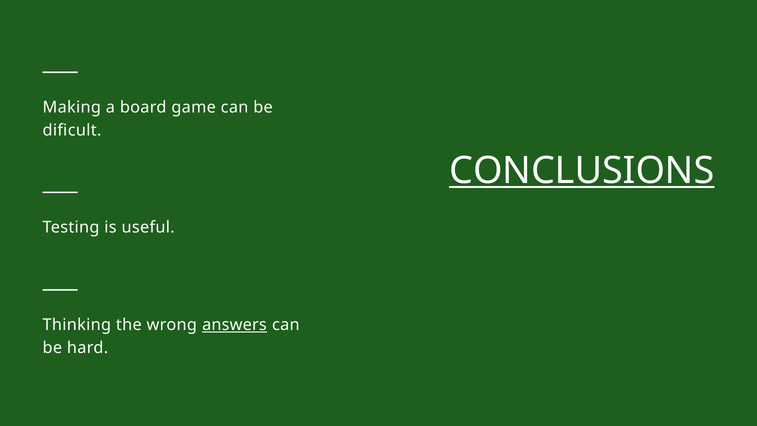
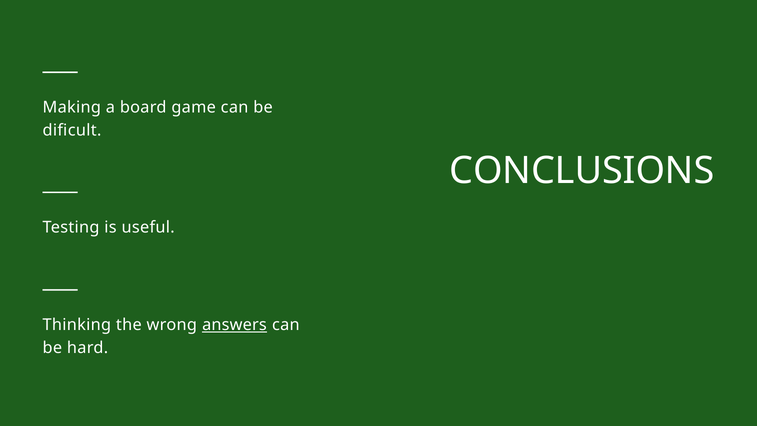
CONCLUSIONS underline: present -> none
